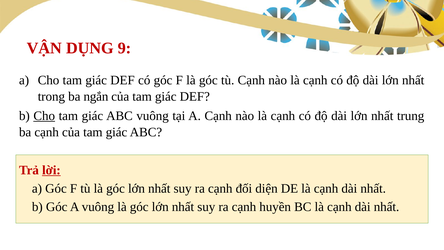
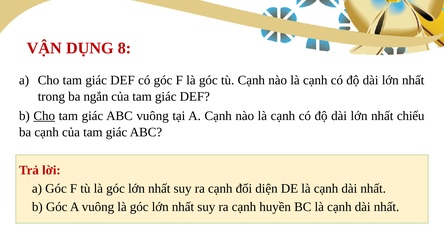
9: 9 -> 8
trung: trung -> chiếu
lời underline: present -> none
